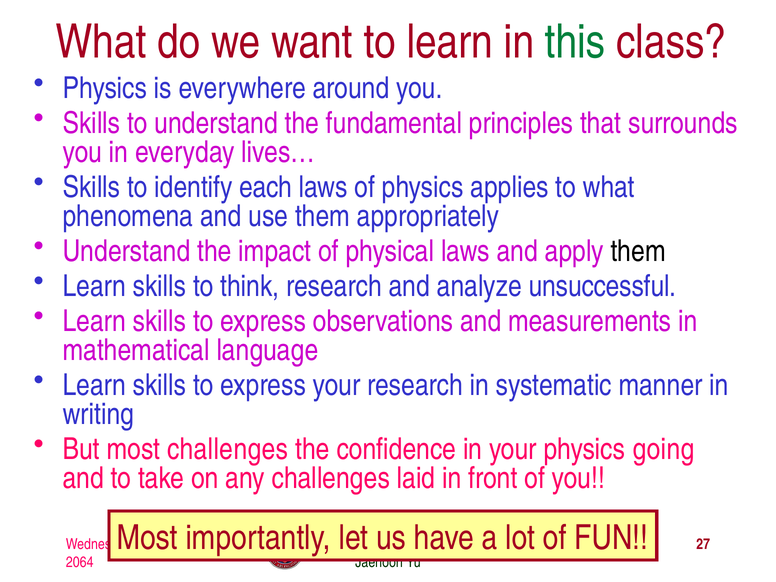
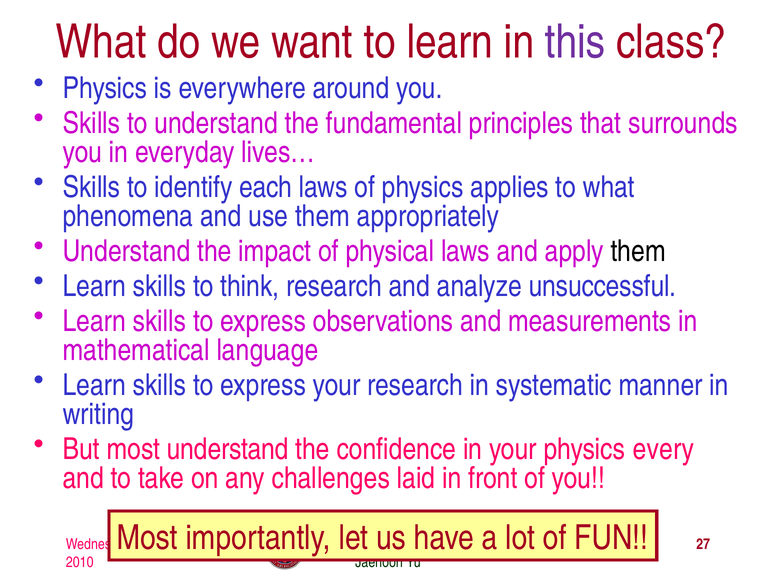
this colour: green -> purple
most challenges: challenges -> understand
going: going -> every
2064: 2064 -> 2010
